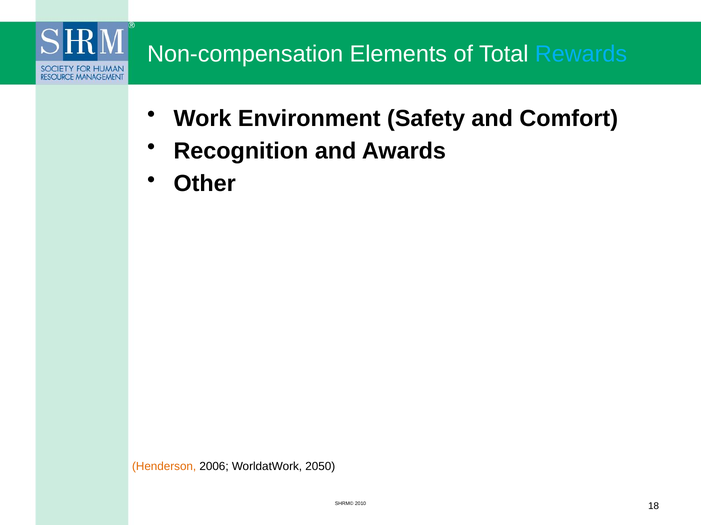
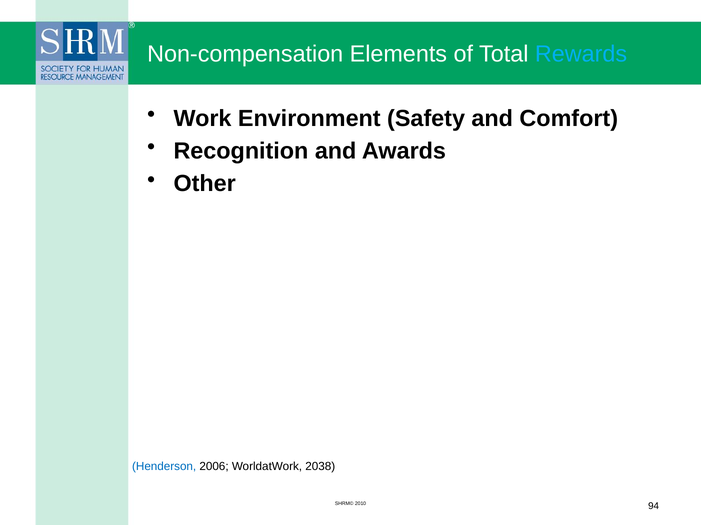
Henderson colour: orange -> blue
2050: 2050 -> 2038
18: 18 -> 94
